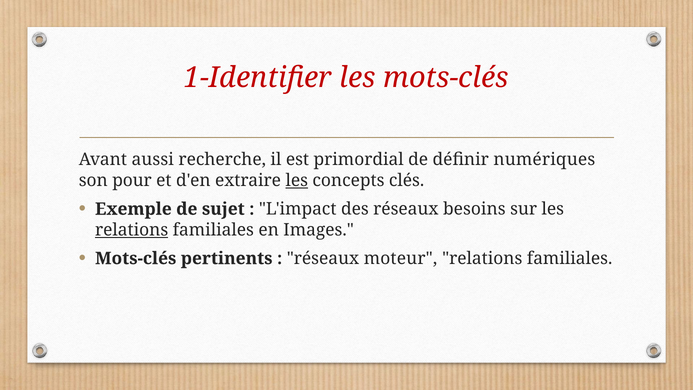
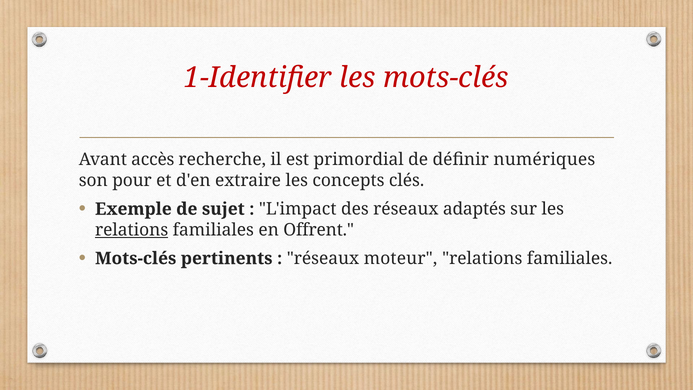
aussi: aussi -> accès
les at (297, 180) underline: present -> none
besoins: besoins -> adaptés
Images: Images -> Offrent
